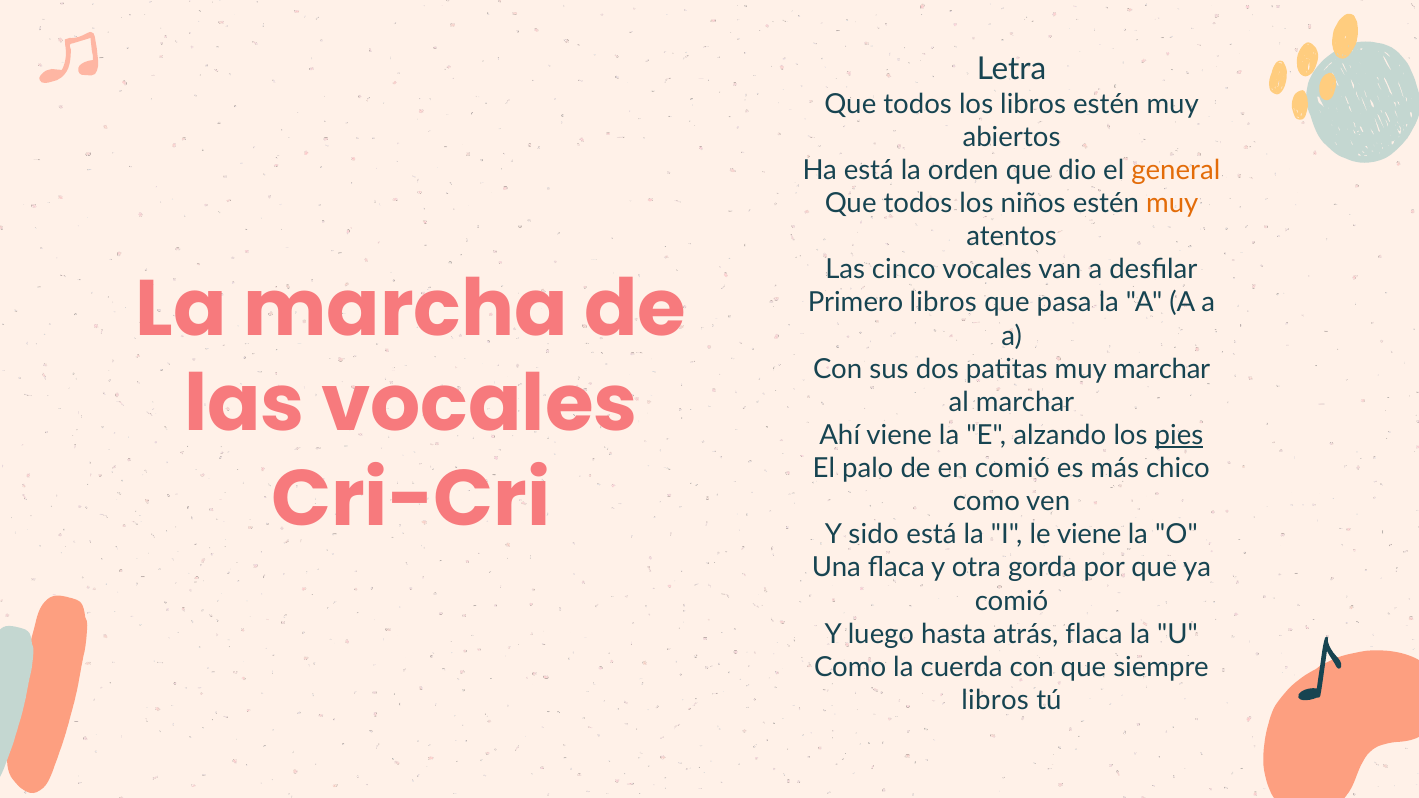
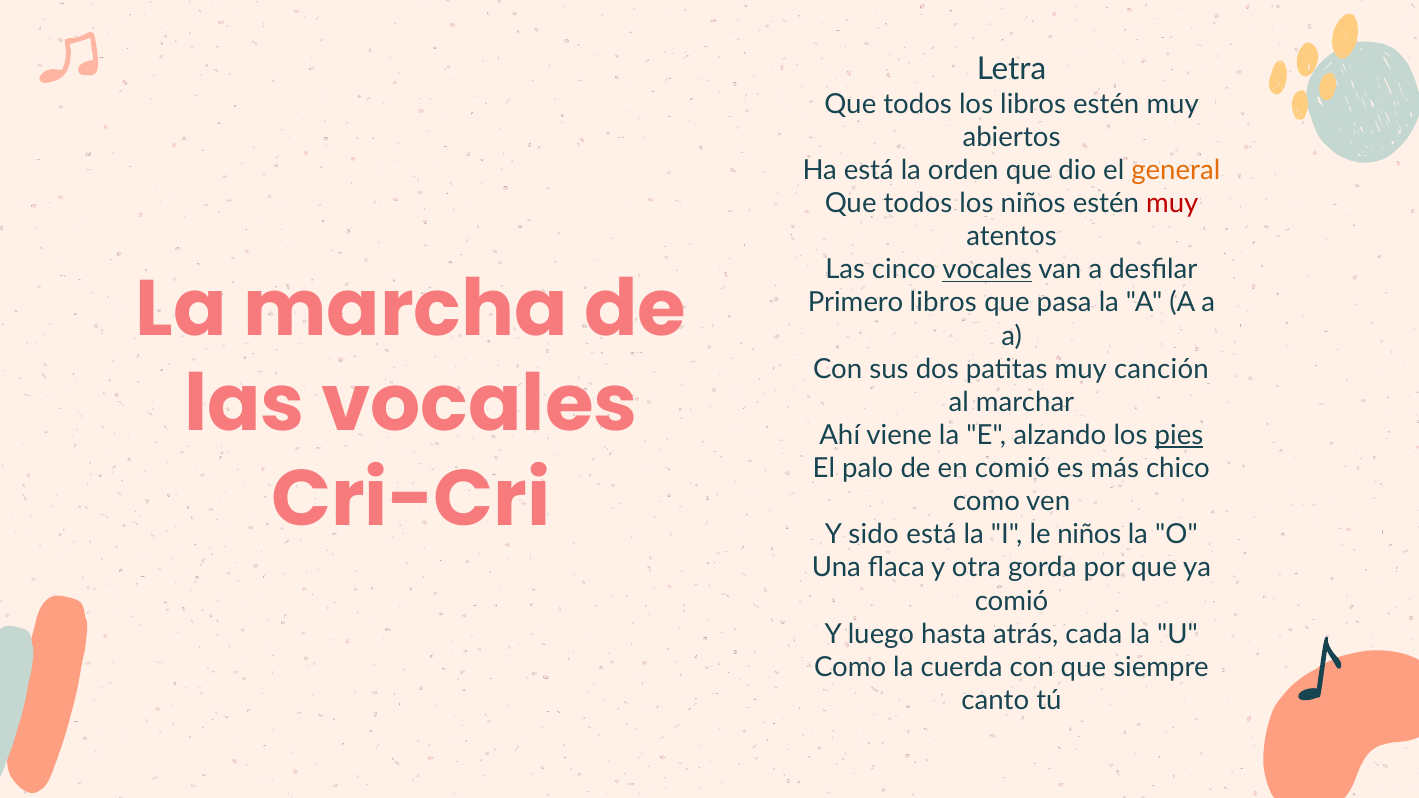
muy at (1172, 204) colour: orange -> red
vocales at (987, 270) underline: none -> present
muy marchar: marchar -> canción
le viene: viene -> niños
atrás flaca: flaca -> cada
libros at (995, 700): libros -> canto
